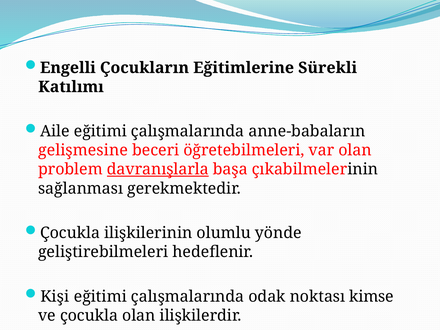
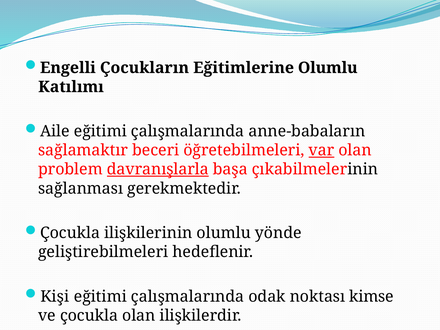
Eğitimlerine Sürekli: Sürekli -> Olumlu
gelişmesine: gelişmesine -> sağlamaktır
var underline: none -> present
